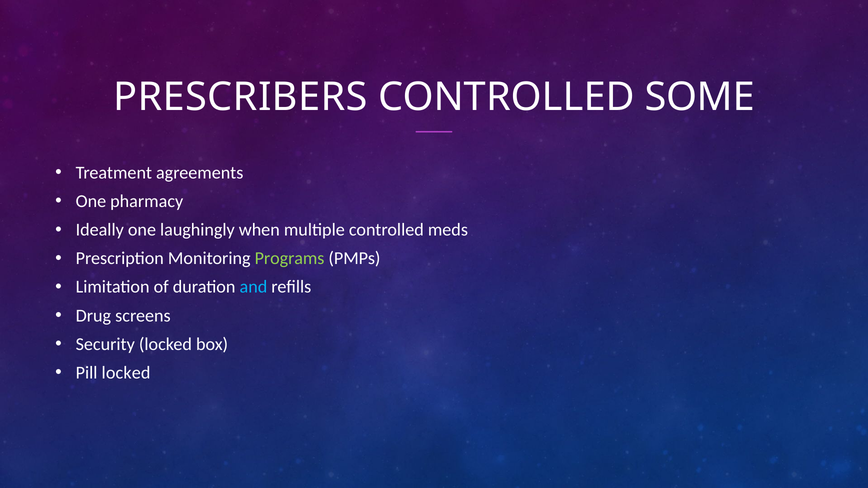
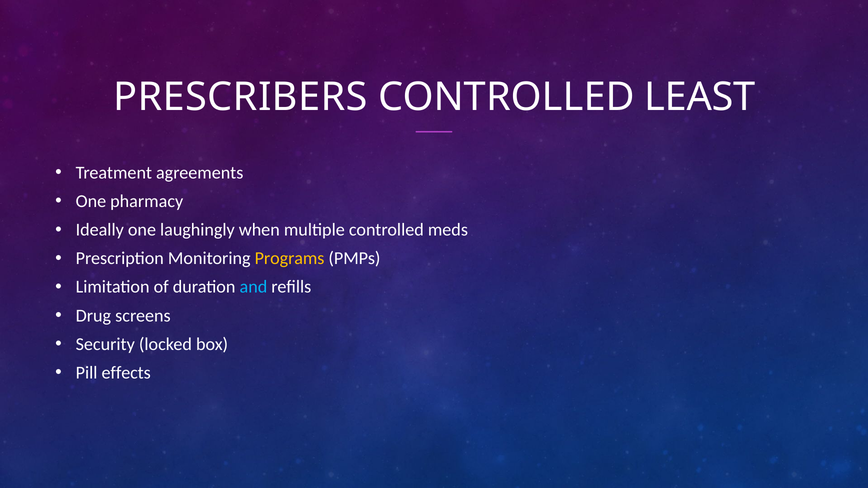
SOME: SOME -> LEAST
Programs colour: light green -> yellow
Pill locked: locked -> effects
